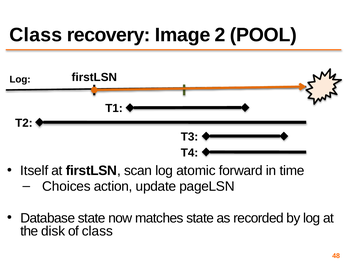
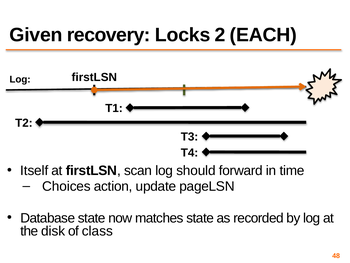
Class at (36, 35): Class -> Given
Image: Image -> Locks
POOL: POOL -> EACH
atomic: atomic -> should
